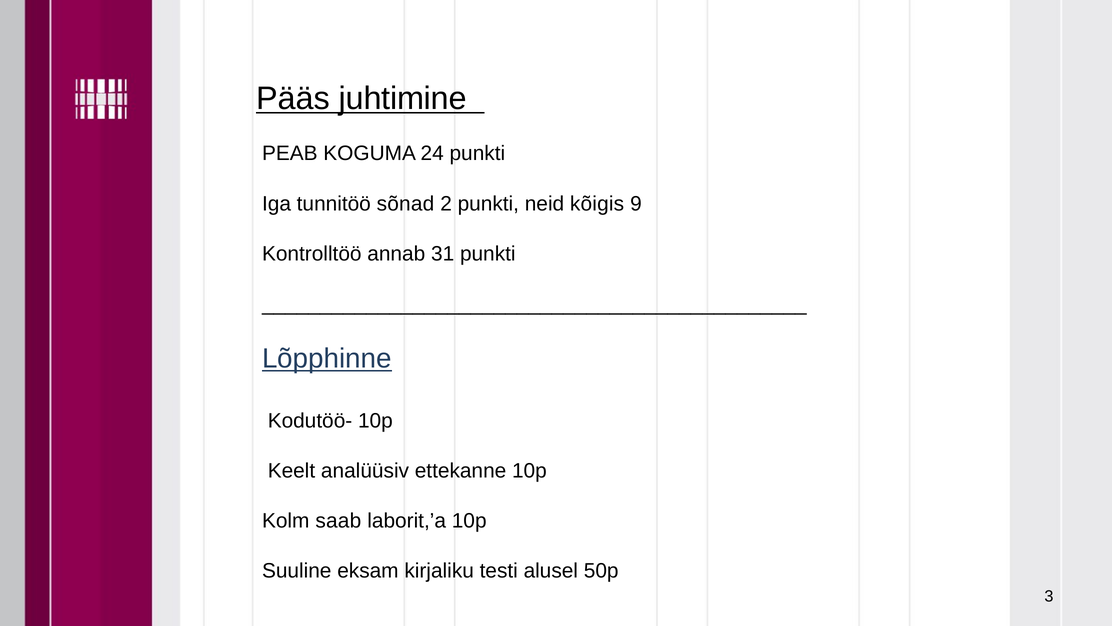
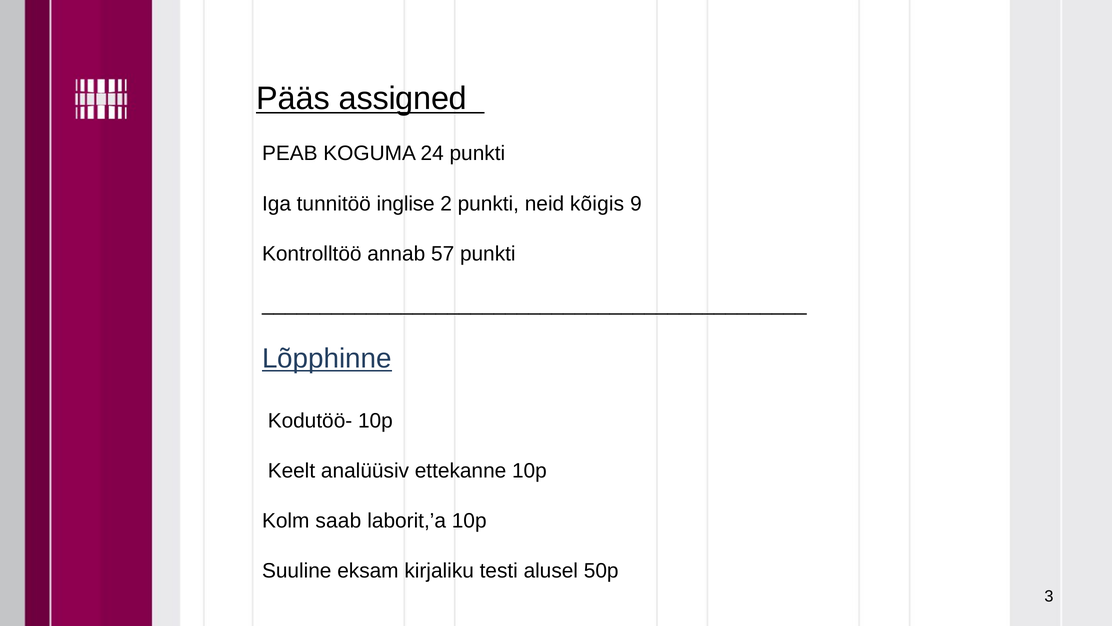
juhtimine: juhtimine -> assigned
sõnad: sõnad -> inglise
31: 31 -> 57
